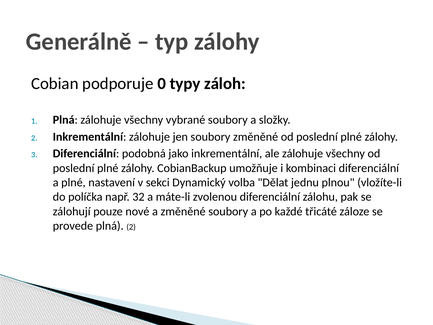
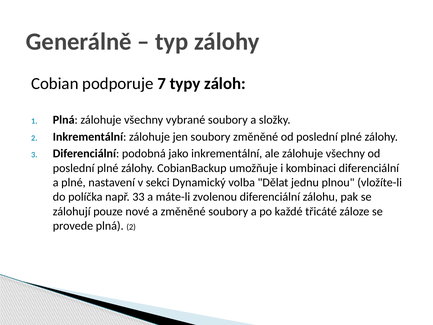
0: 0 -> 7
32: 32 -> 33
